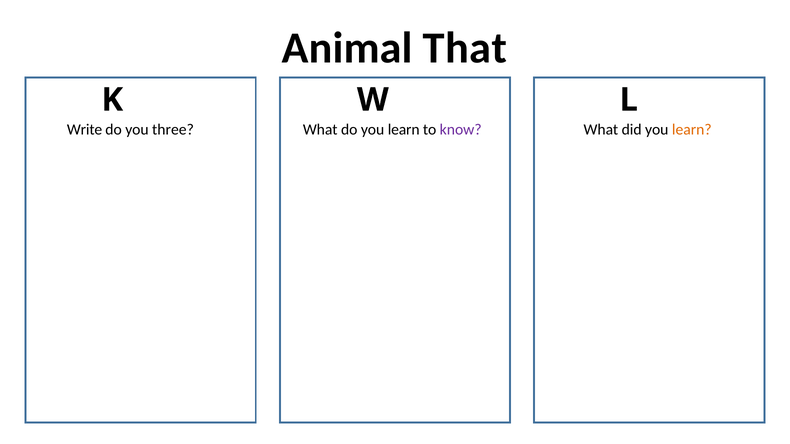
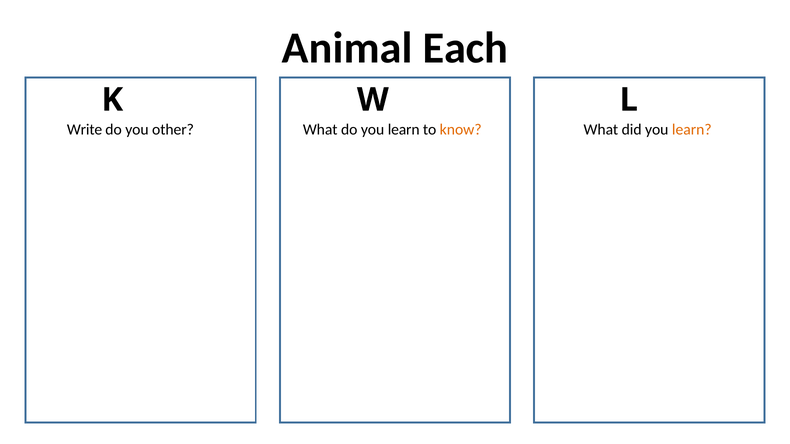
That: That -> Each
three: three -> other
know colour: purple -> orange
